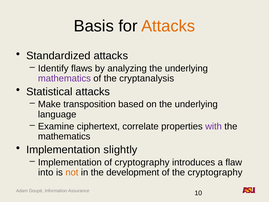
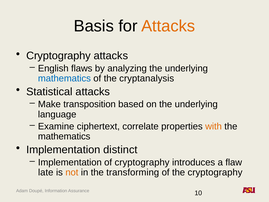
Standardized at (58, 56): Standardized -> Cryptography
Identify: Identify -> English
mathematics at (64, 78) colour: purple -> blue
with colour: purple -> orange
slightly: slightly -> distinct
into: into -> late
development: development -> transforming
